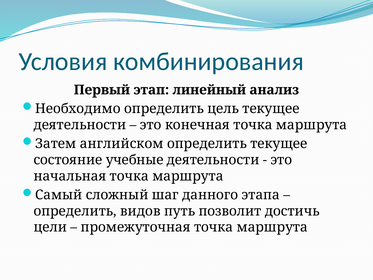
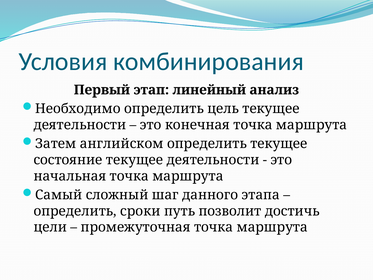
состояние учебные: учебные -> текущее
видов: видов -> сроки
